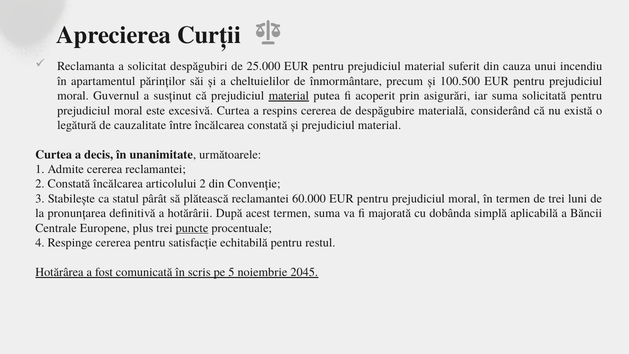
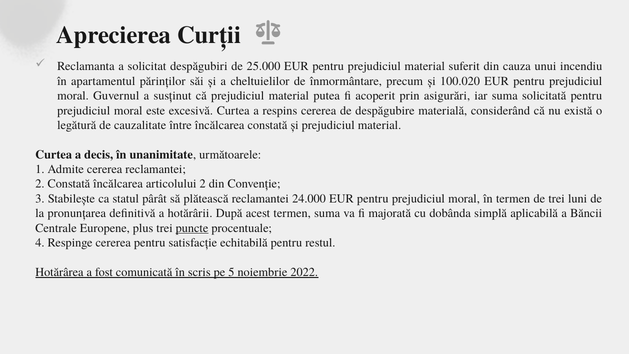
100.500: 100.500 -> 100.020
material at (289, 96) underline: present -> none
60.000: 60.000 -> 24.000
2045: 2045 -> 2022
